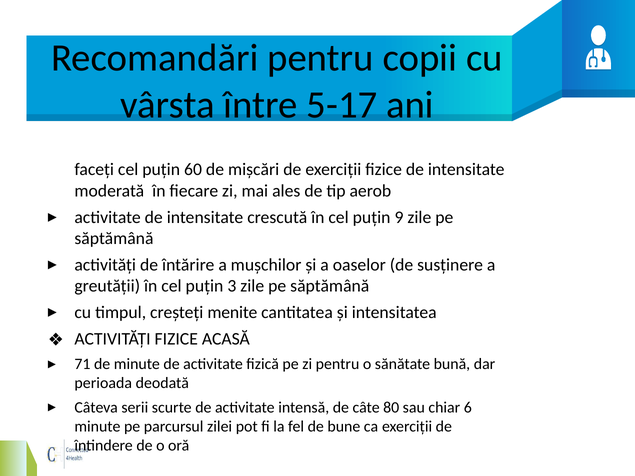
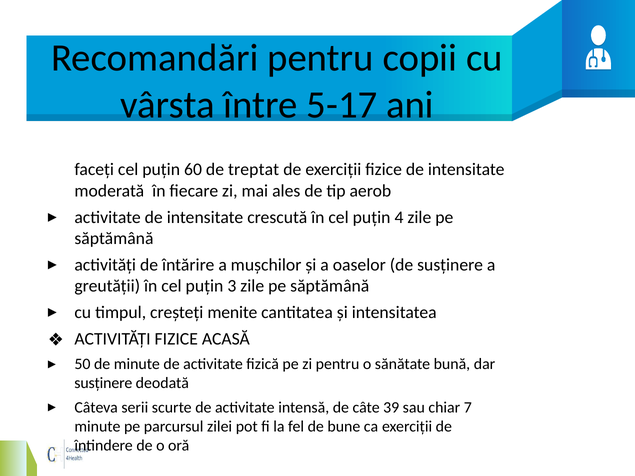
mișcări: mișcări -> treptat
9: 9 -> 4
71: 71 -> 50
perioada at (103, 383): perioada -> susținere
80: 80 -> 39
6: 6 -> 7
